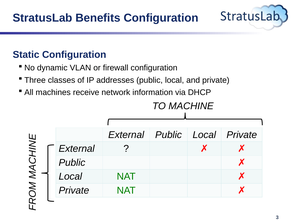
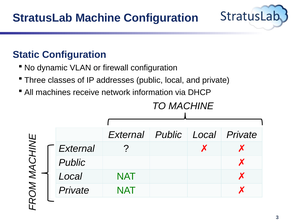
StratusLab Benefits: Benefits -> Machine
